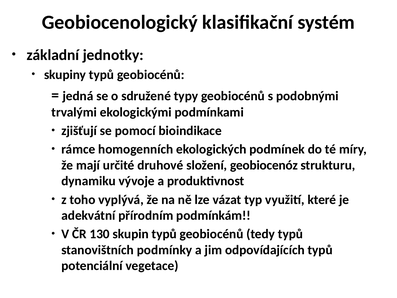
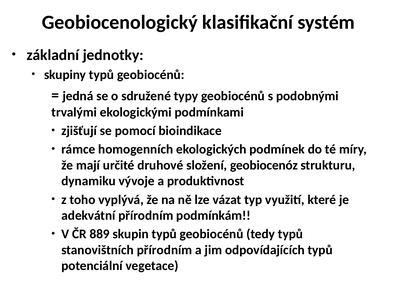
130: 130 -> 889
stanovištních podmínky: podmínky -> přírodním
